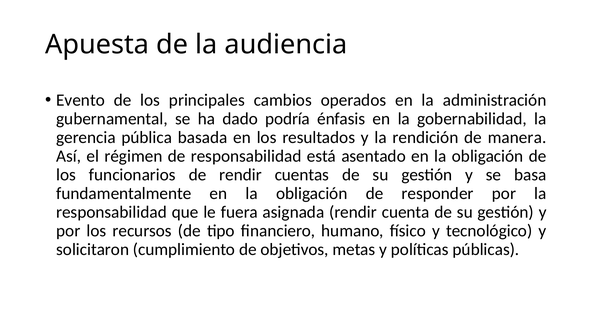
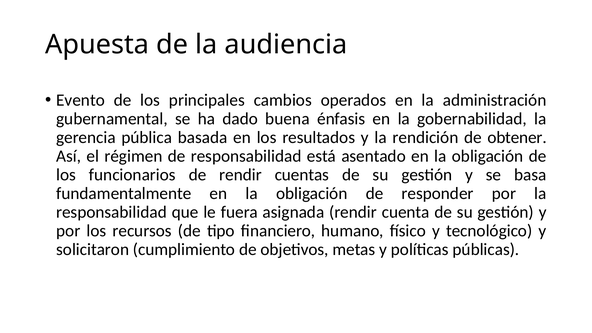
podría: podría -> buena
manera: manera -> obtener
